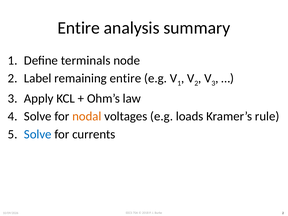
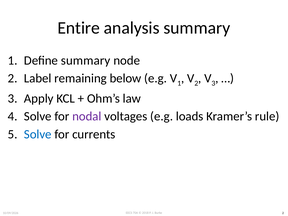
Define terminals: terminals -> summary
remaining entire: entire -> below
nodal colour: orange -> purple
